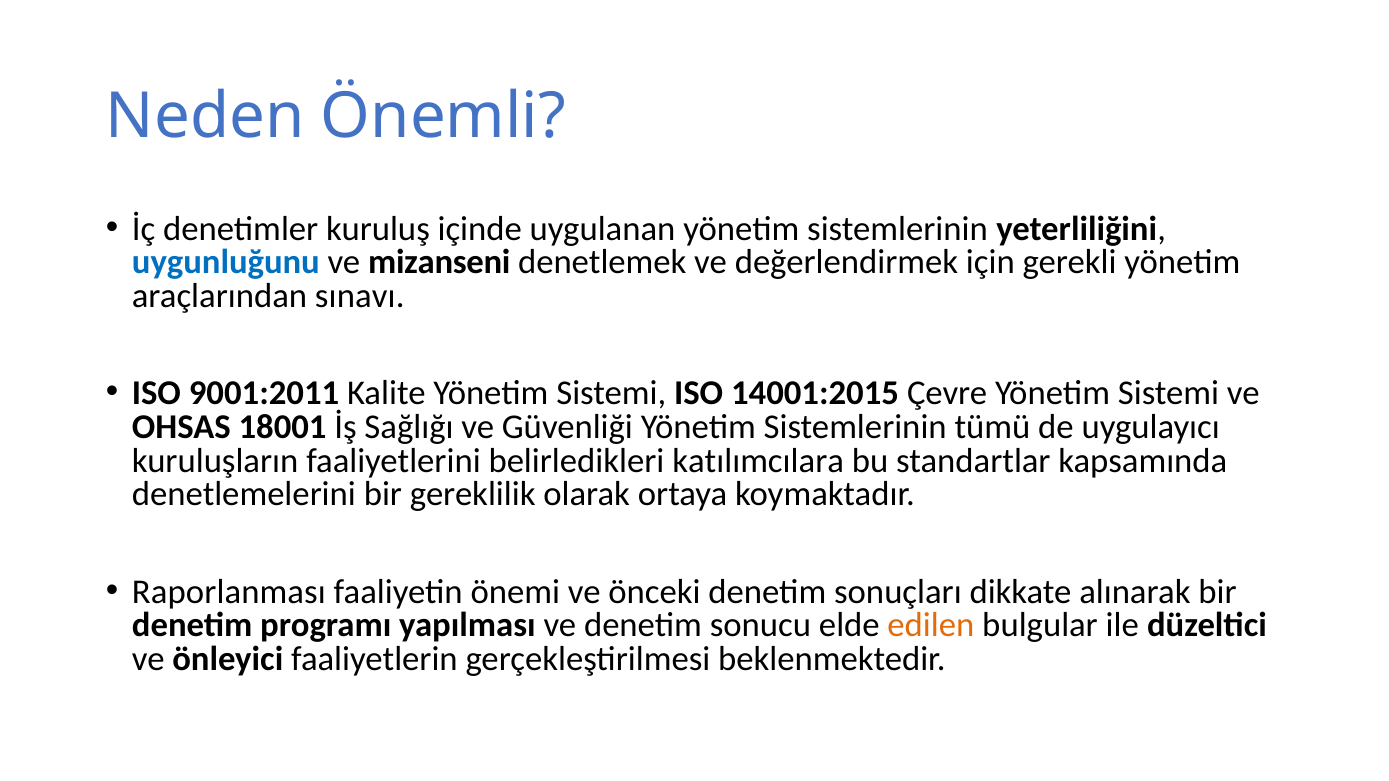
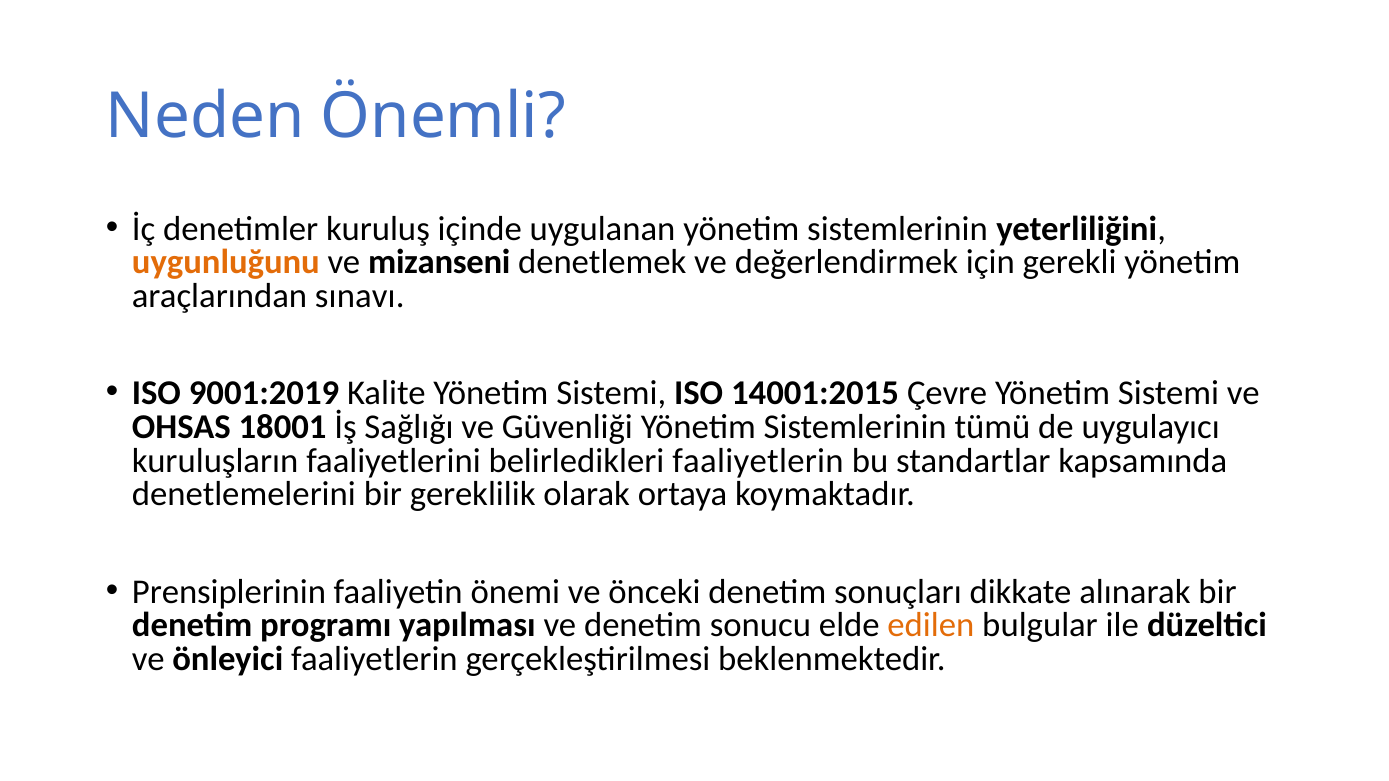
uygunluğunu colour: blue -> orange
9001:2011: 9001:2011 -> 9001:2019
belirledikleri katılımcılara: katılımcılara -> faaliyetlerin
Raporlanması: Raporlanması -> Prensiplerinin
